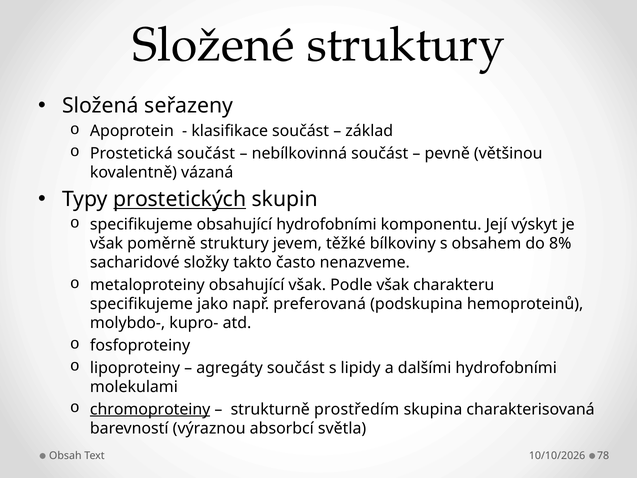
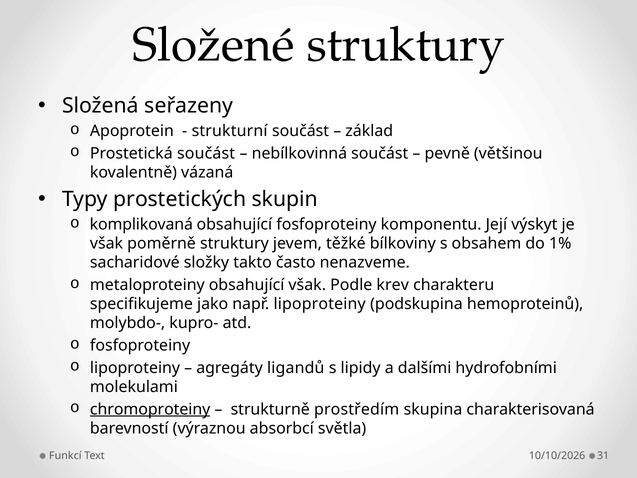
klasifikace: klasifikace -> strukturní
prostetických underline: present -> none
specifikujeme at (141, 224): specifikujeme -> komplikovaná
obsahující hydrofobními: hydrofobními -> fosfoproteiny
8%: 8% -> 1%
Podle však: však -> krev
např preferovaná: preferovaná -> lipoproteiny
agregáty součást: součást -> ligandů
Obsah: Obsah -> Funkcí
78: 78 -> 31
